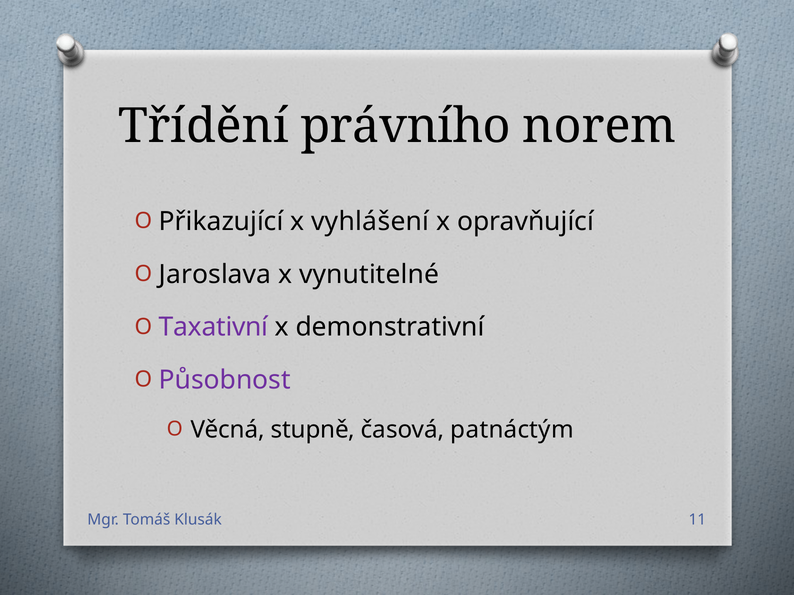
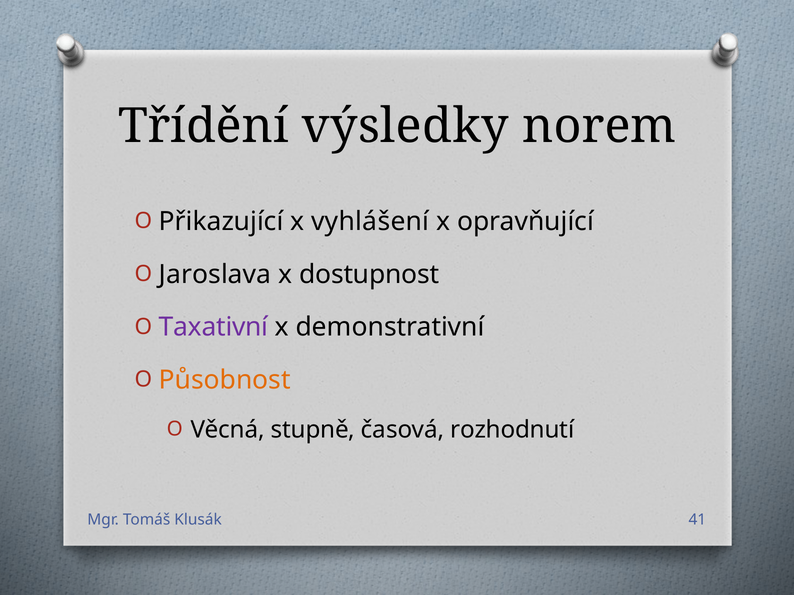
právního: právního -> výsledky
vynutitelné: vynutitelné -> dostupnost
Působnost colour: purple -> orange
patnáctým: patnáctým -> rozhodnutí
11: 11 -> 41
